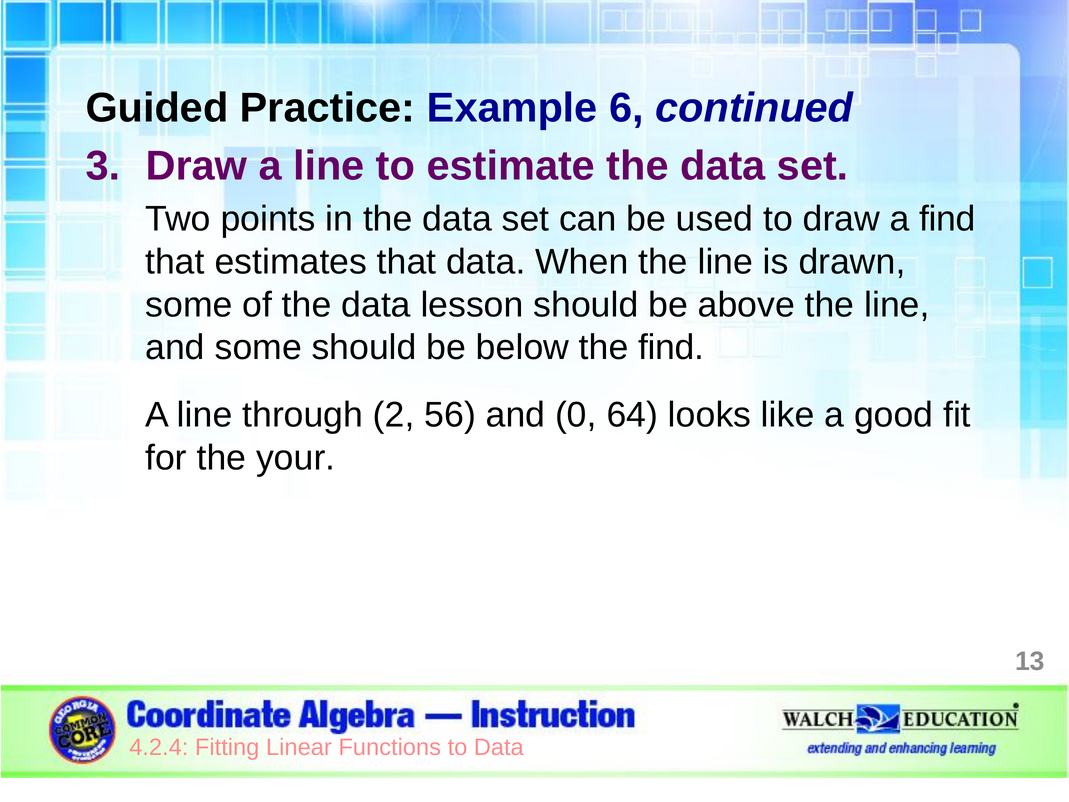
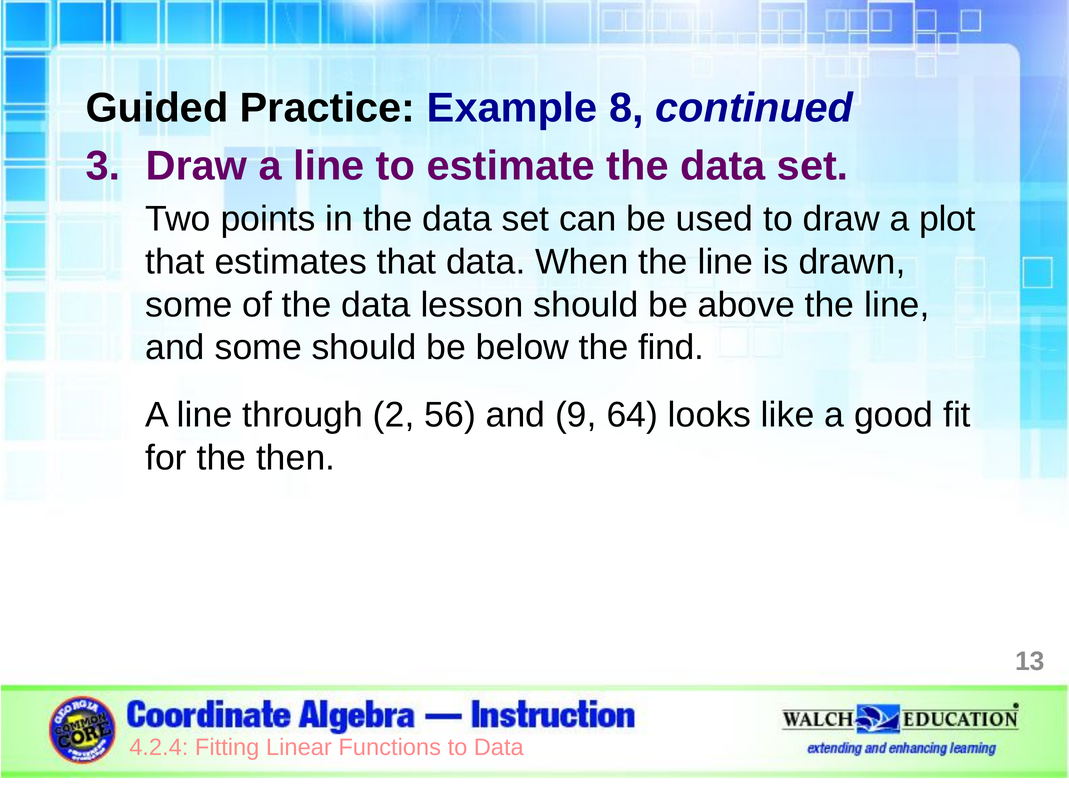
6: 6 -> 8
a find: find -> plot
0: 0 -> 9
your: your -> then
